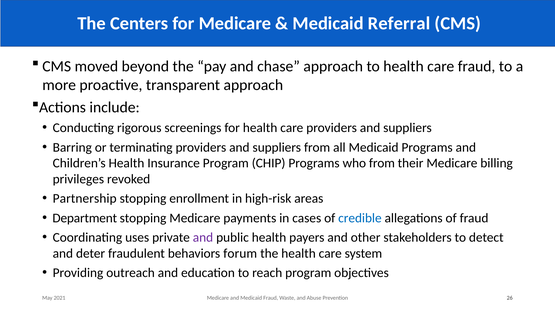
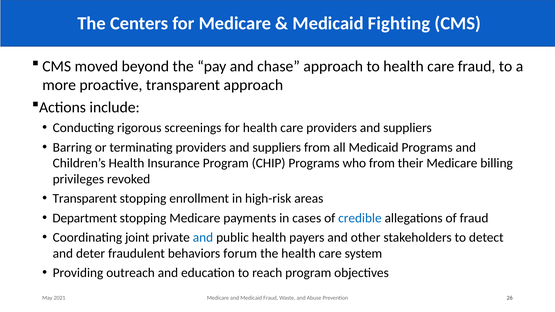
Referral: Referral -> Fighting
Partnership at (85, 199): Partnership -> Transparent
uses: uses -> joint
and at (203, 238) colour: purple -> blue
